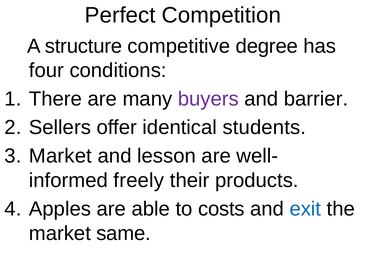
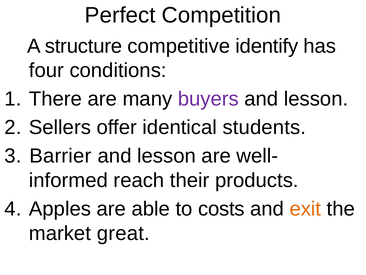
degree: degree -> identify
barrier at (316, 99): barrier -> lesson
Market at (60, 156): Market -> Barrier
freely: freely -> reach
exit colour: blue -> orange
same: same -> great
